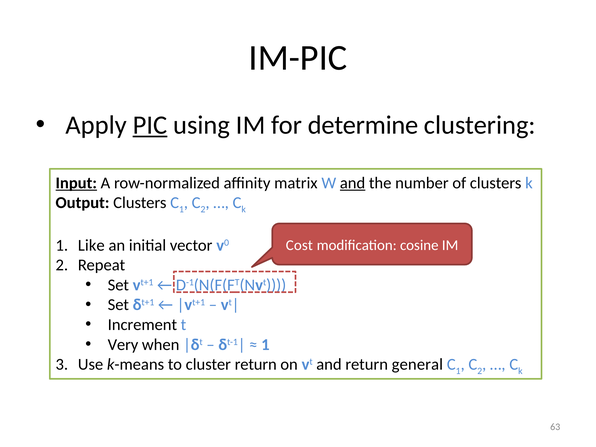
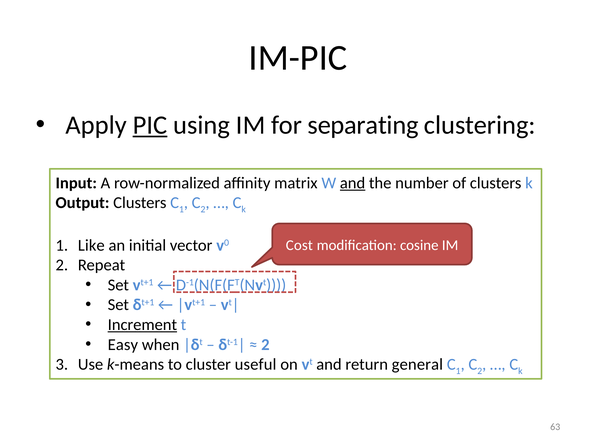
determine: determine -> separating
Input underline: present -> none
Increment underline: none -> present
Very: Very -> Easy
1 at (265, 345): 1 -> 2
cluster return: return -> useful
